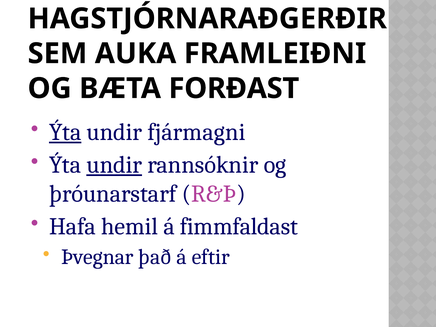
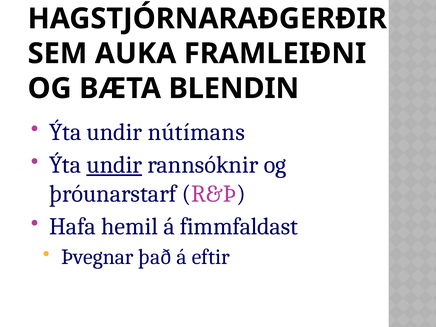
FORÐAST: FORÐAST -> BLENDIN
Ýta at (65, 132) underline: present -> none
fjármagni: fjármagni -> nútímans
